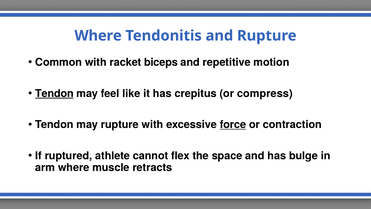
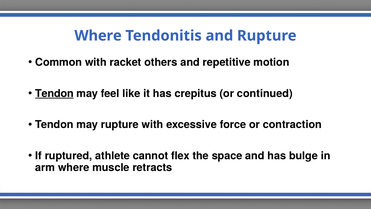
biceps: biceps -> others
compress: compress -> continued
force underline: present -> none
